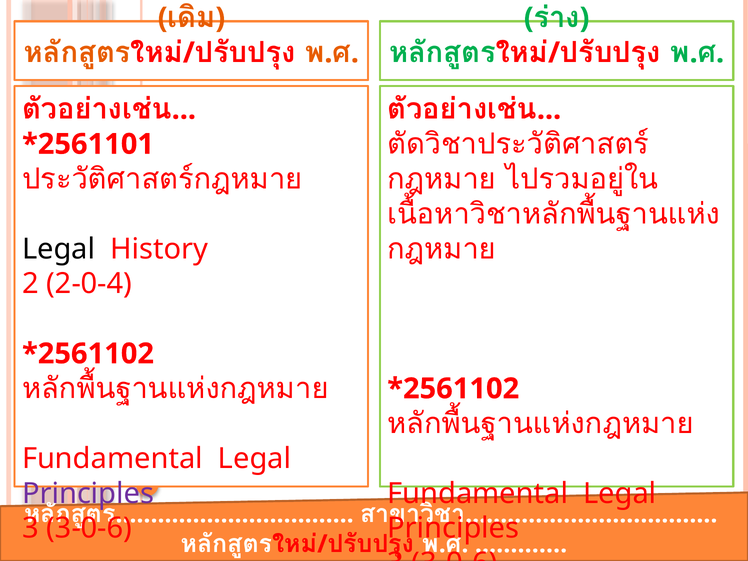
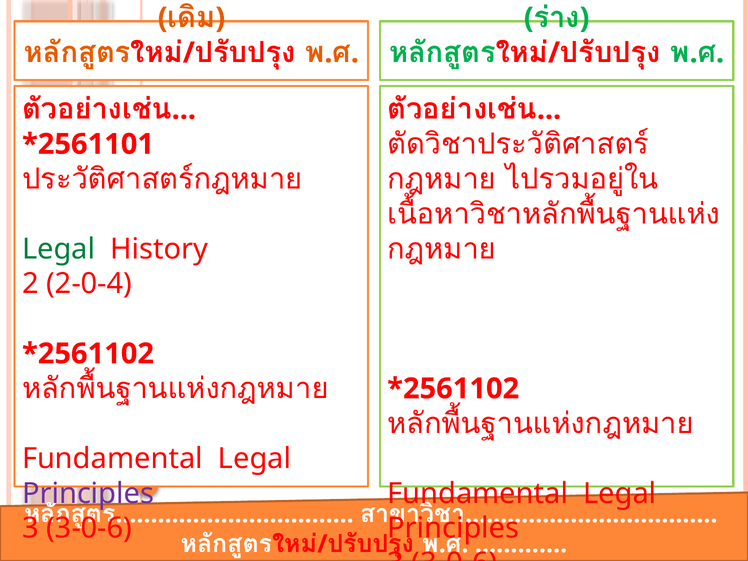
Legal at (59, 249) colour: black -> green
